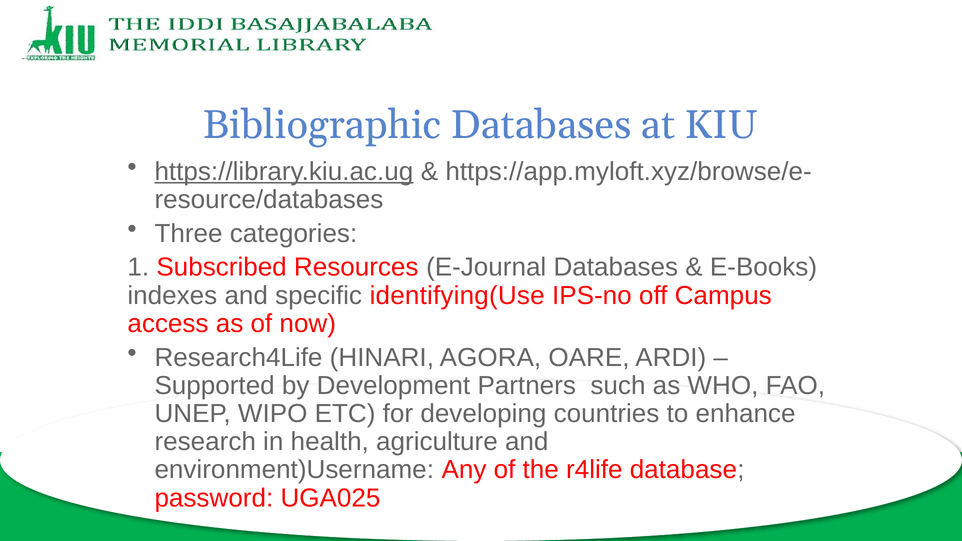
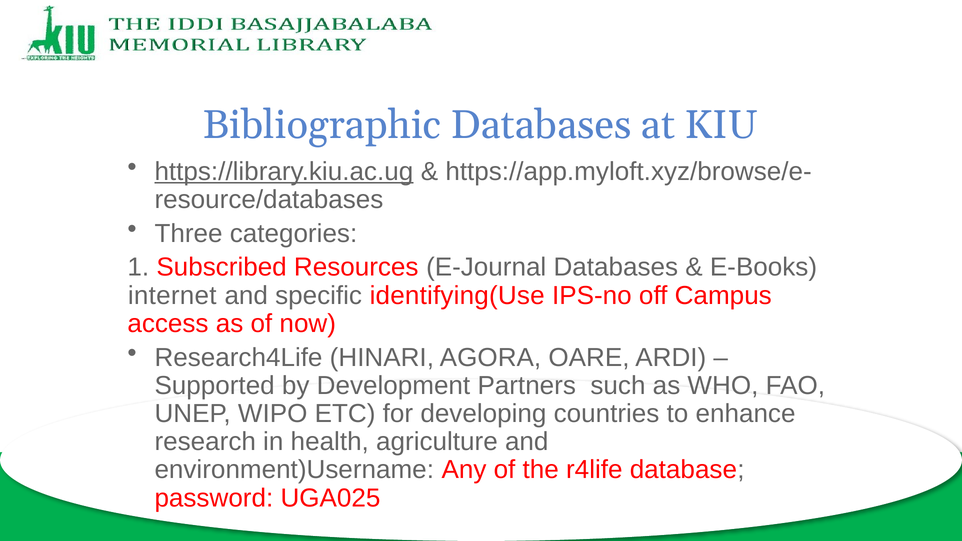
indexes: indexes -> internet
